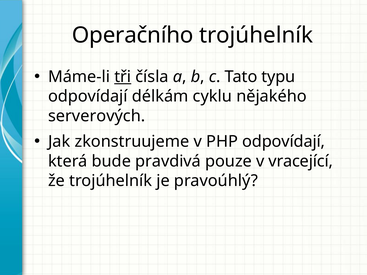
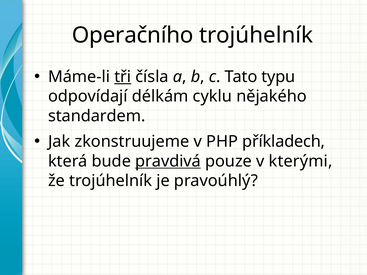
serverových: serverových -> standardem
PHP odpovídají: odpovídají -> příkladech
pravdivá underline: none -> present
vracející: vracející -> kterými
